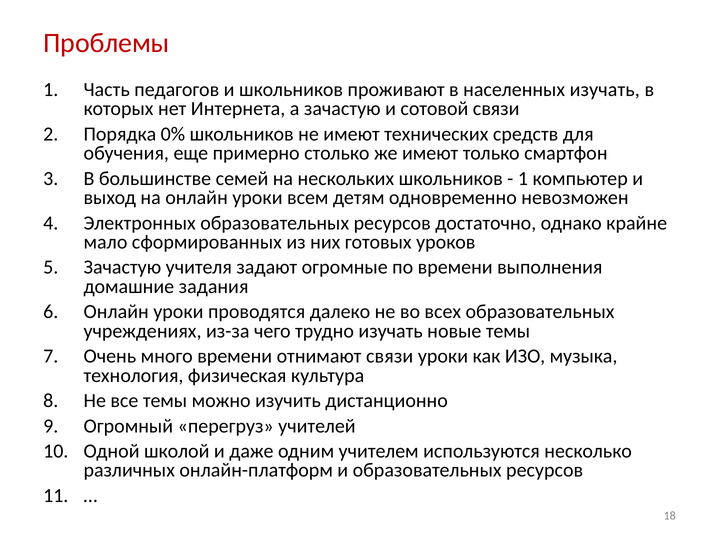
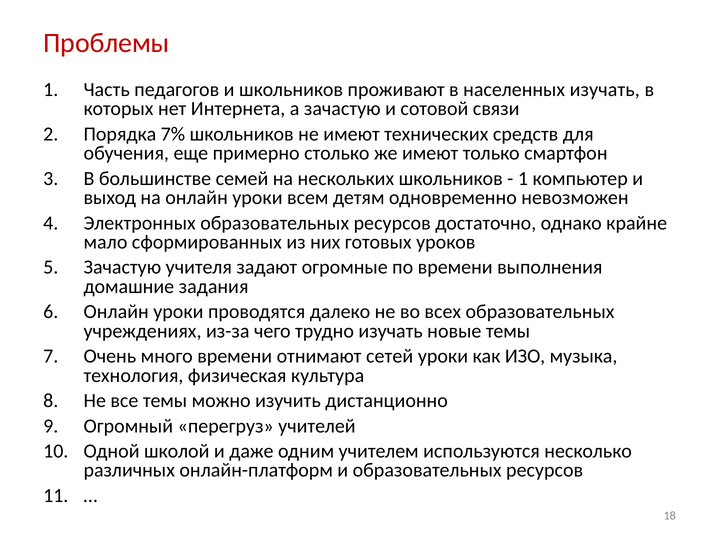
0%: 0% -> 7%
отнимают связи: связи -> сетей
